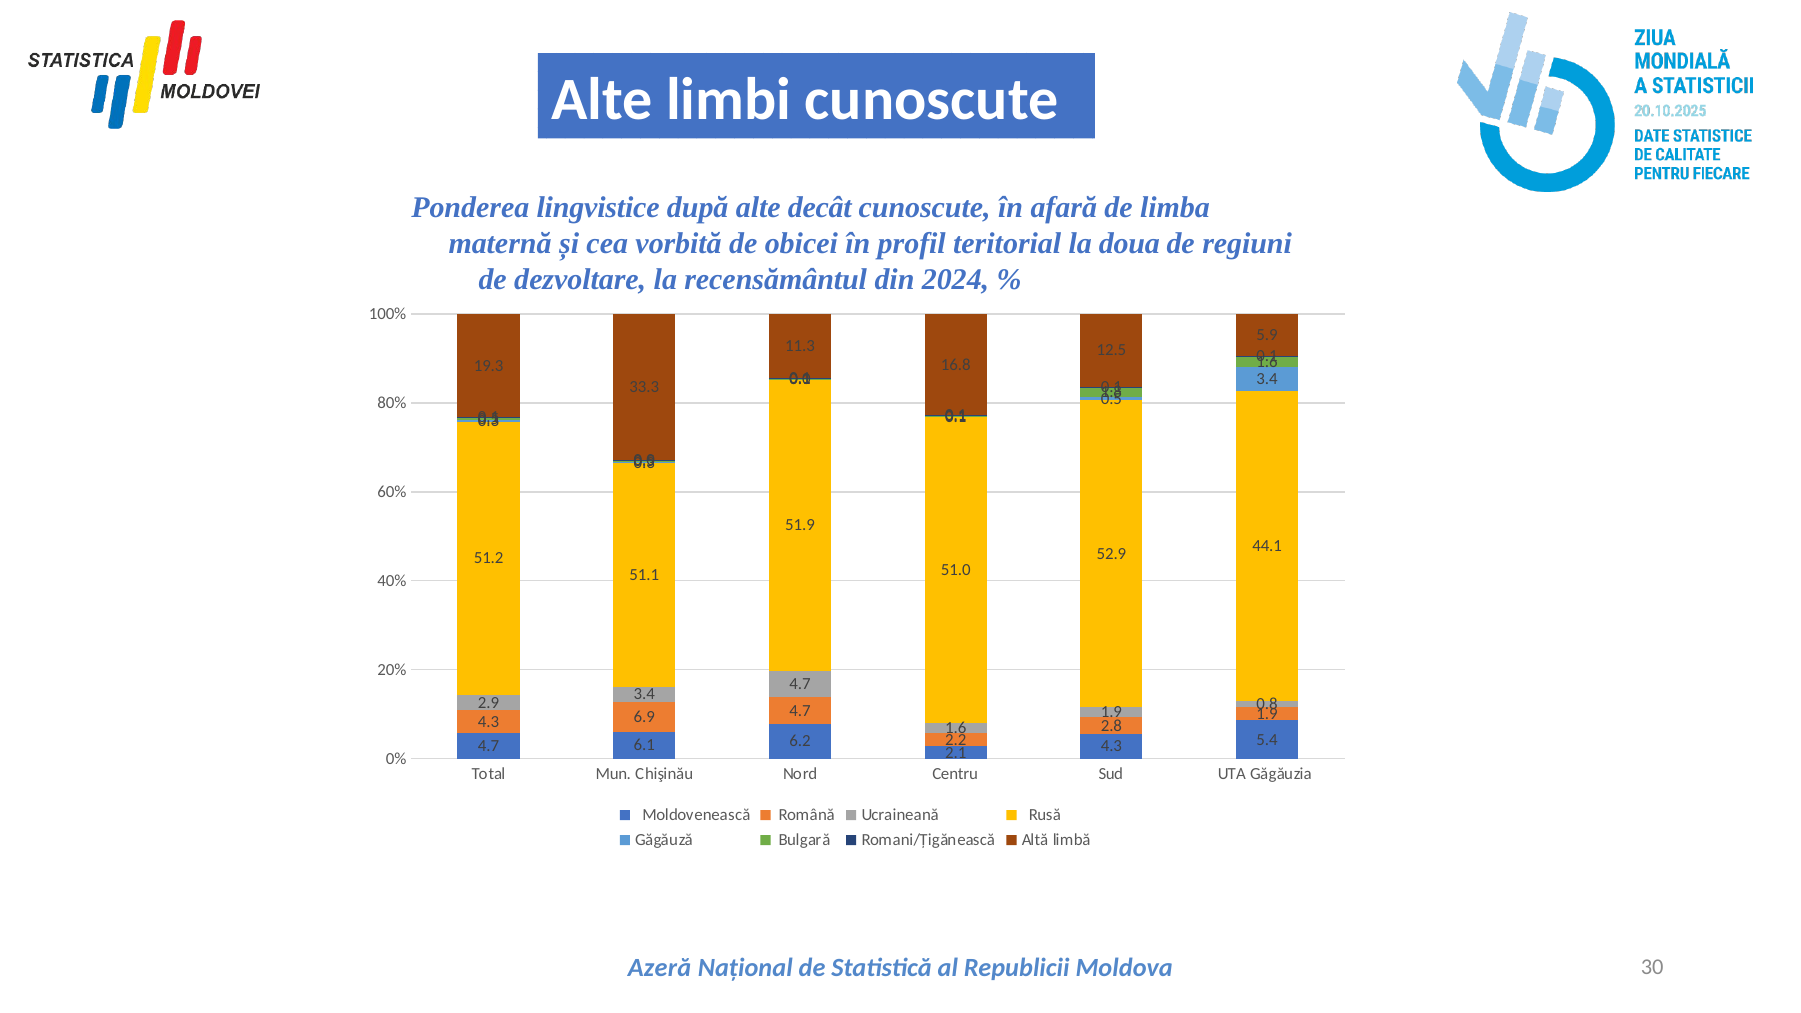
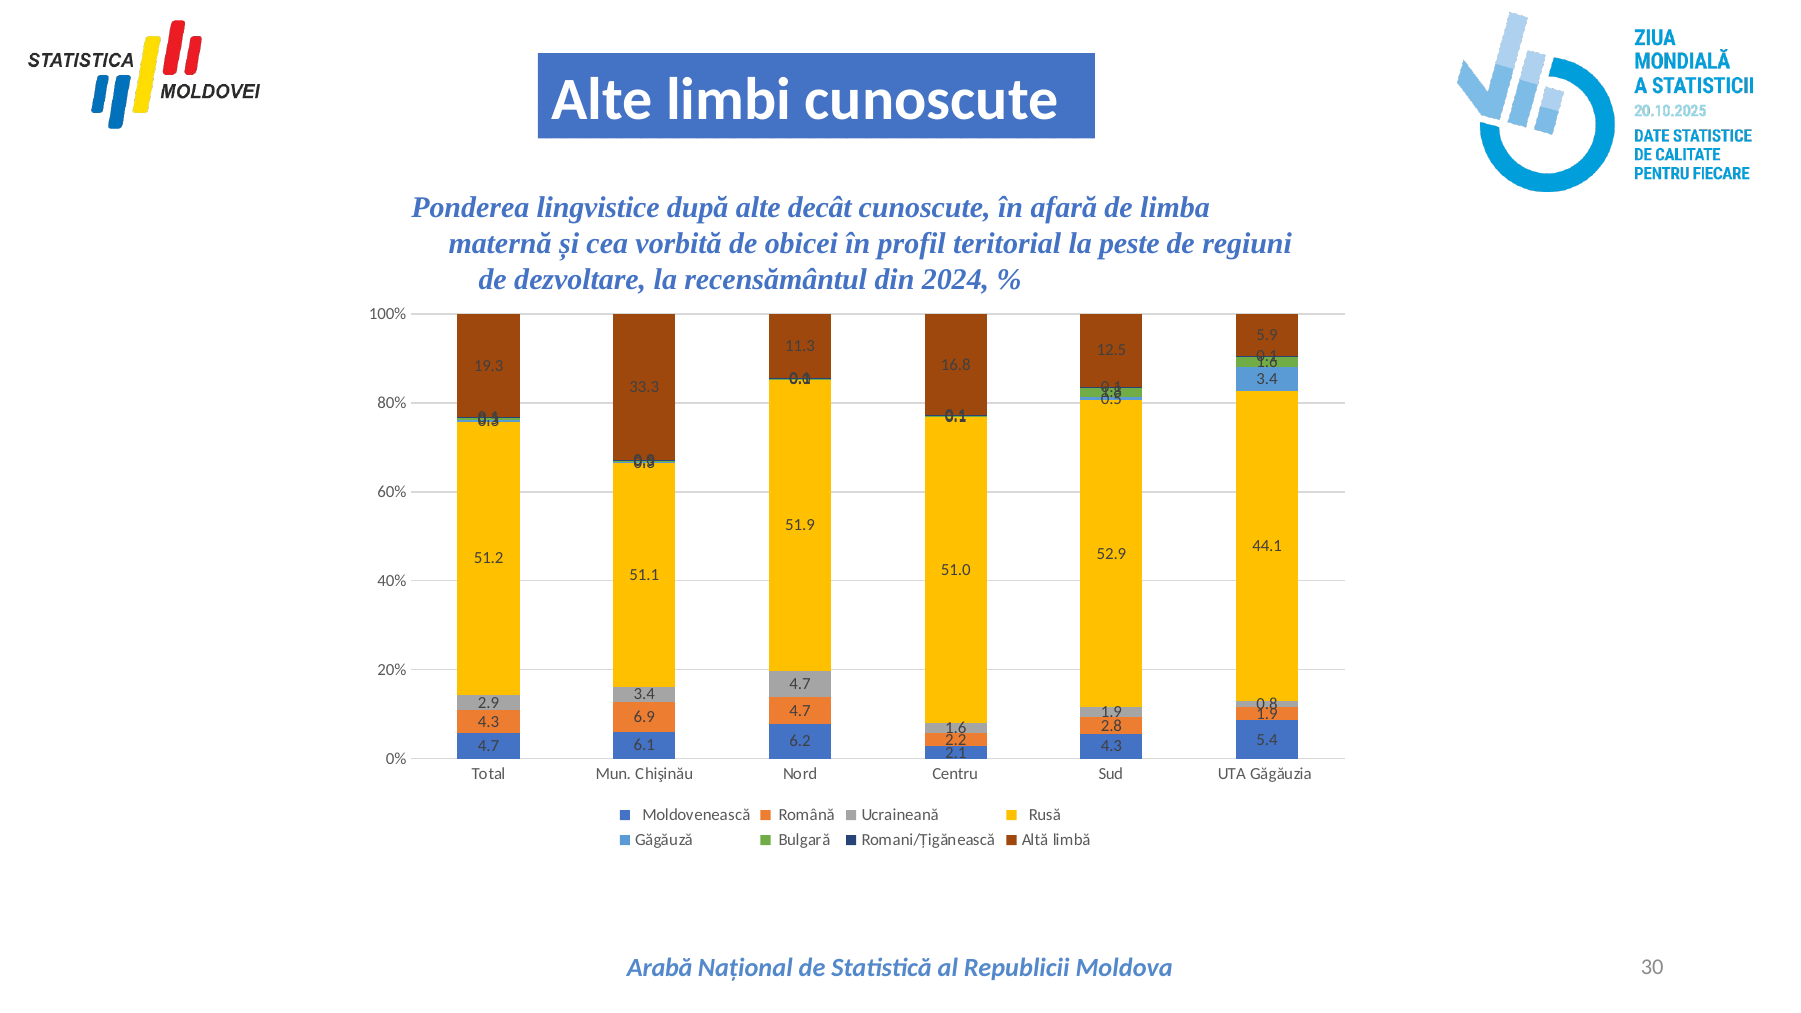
doua: doua -> peste
Azeră: Azeră -> Arabă
